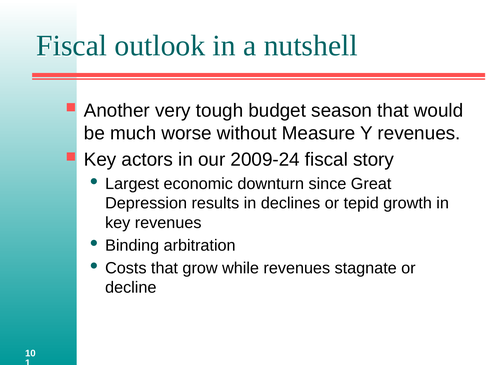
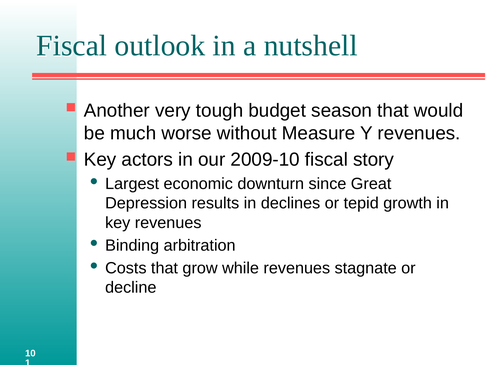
2009-24: 2009-24 -> 2009-10
